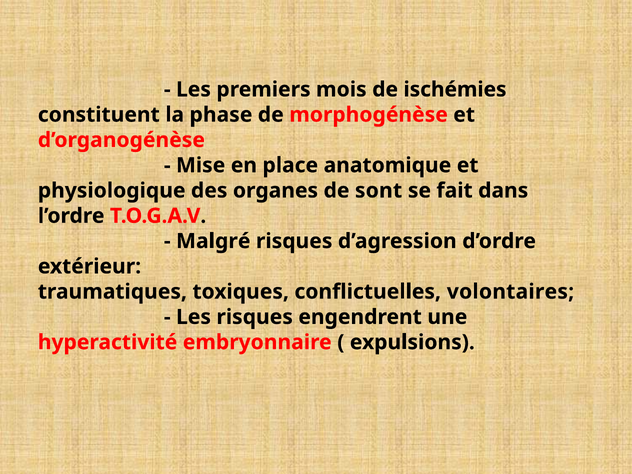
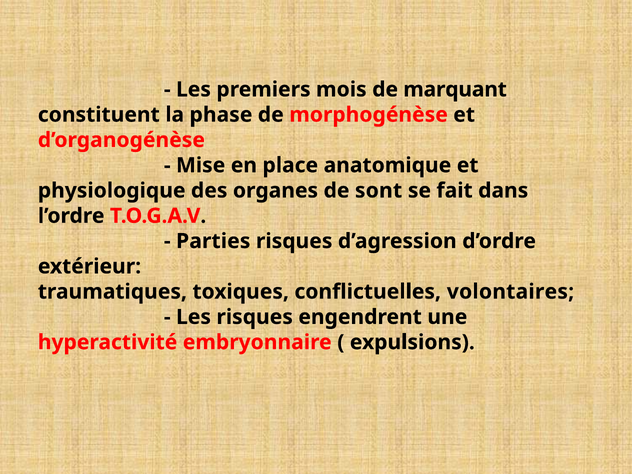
ischémies: ischémies -> marquant
Malgré: Malgré -> Parties
